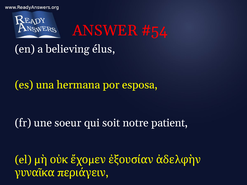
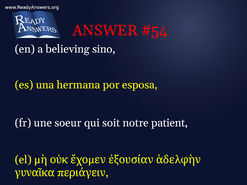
élus: élus -> sino
